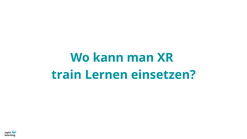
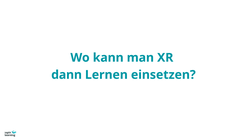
train: train -> dann
